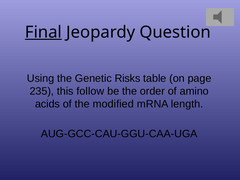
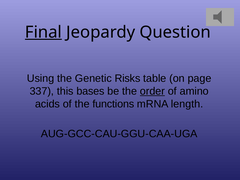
235: 235 -> 337
follow: follow -> bases
order underline: none -> present
modified: modified -> functions
